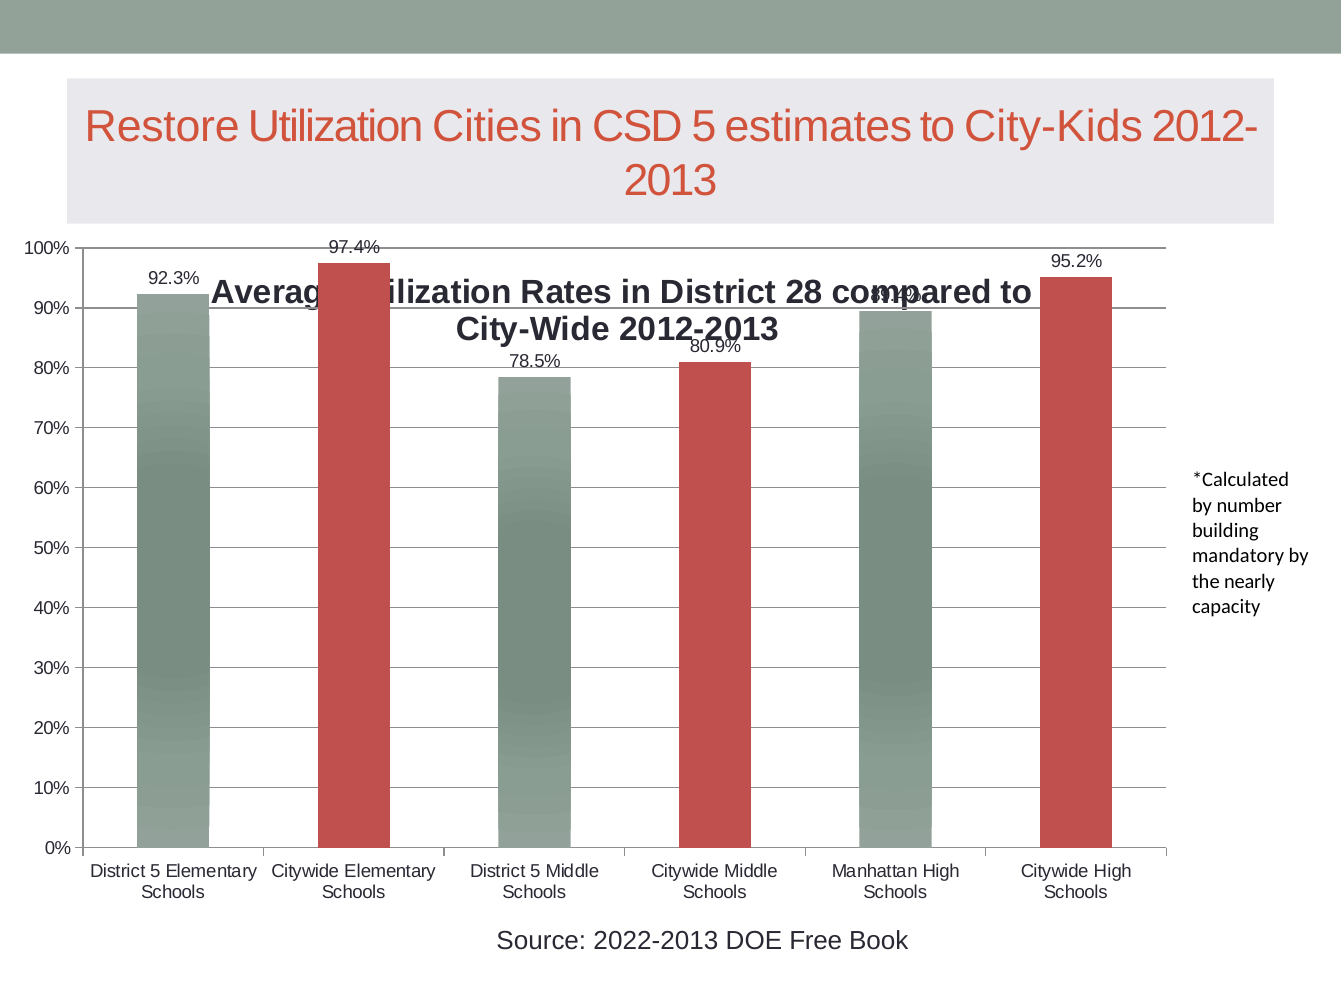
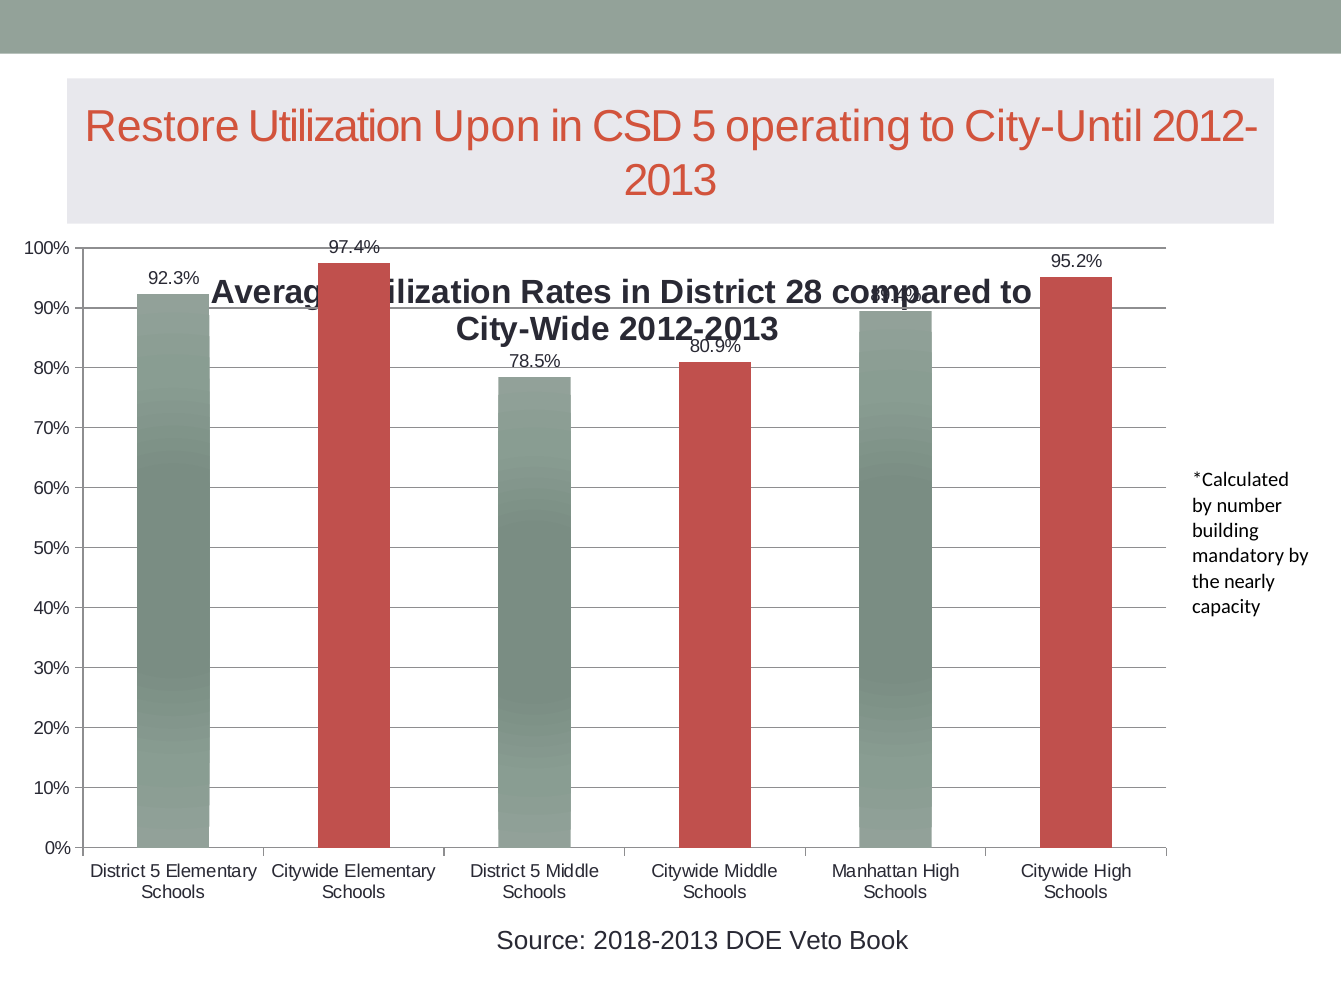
Cities: Cities -> Upon
estimates: estimates -> operating
City-Kids: City-Kids -> City-Until
2022-2013: 2022-2013 -> 2018-2013
Free: Free -> Veto
